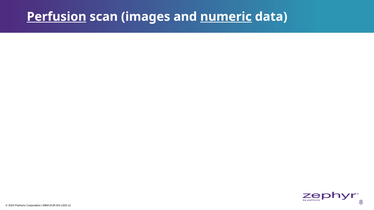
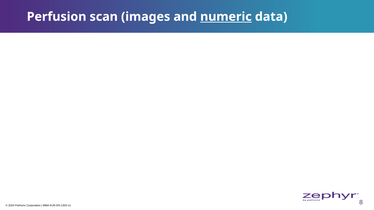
Perfusion underline: present -> none
